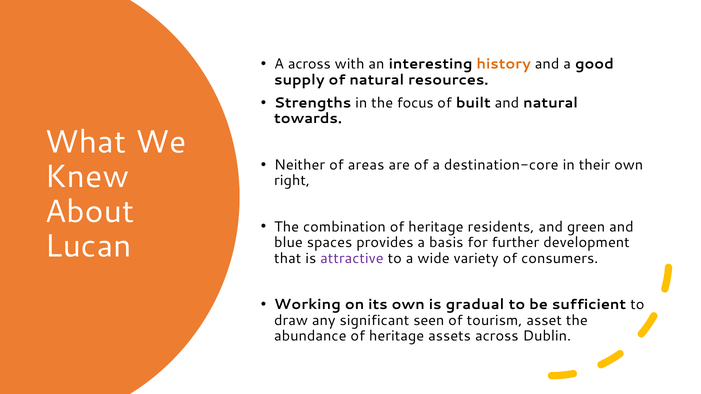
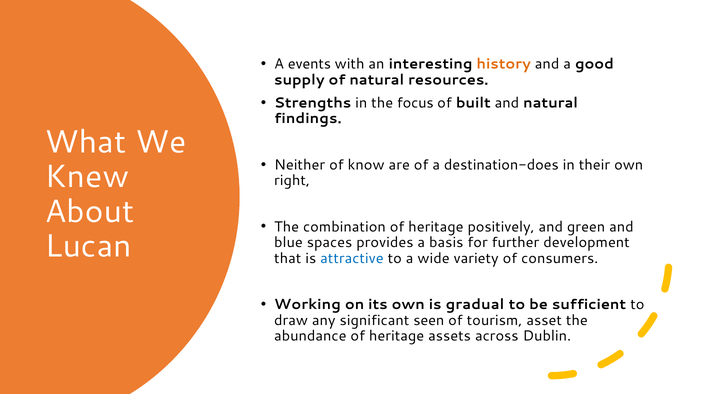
A across: across -> events
towards: towards -> findings
areas: areas -> know
destination-core: destination-core -> destination-does
residents: residents -> positively
attractive colour: purple -> blue
